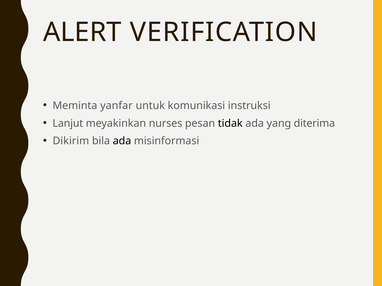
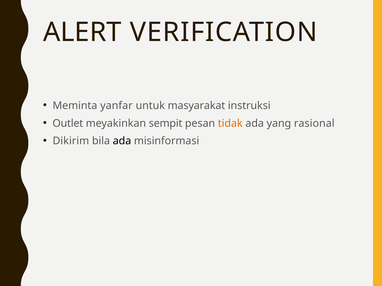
komunikasi: komunikasi -> masyarakat
Lanjut: Lanjut -> Outlet
nurses: nurses -> sempit
tidak colour: black -> orange
diterima: diterima -> rasional
